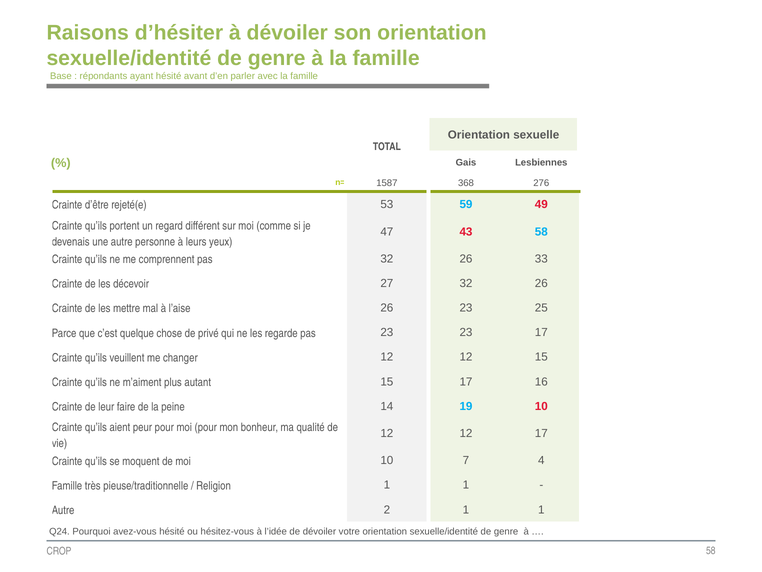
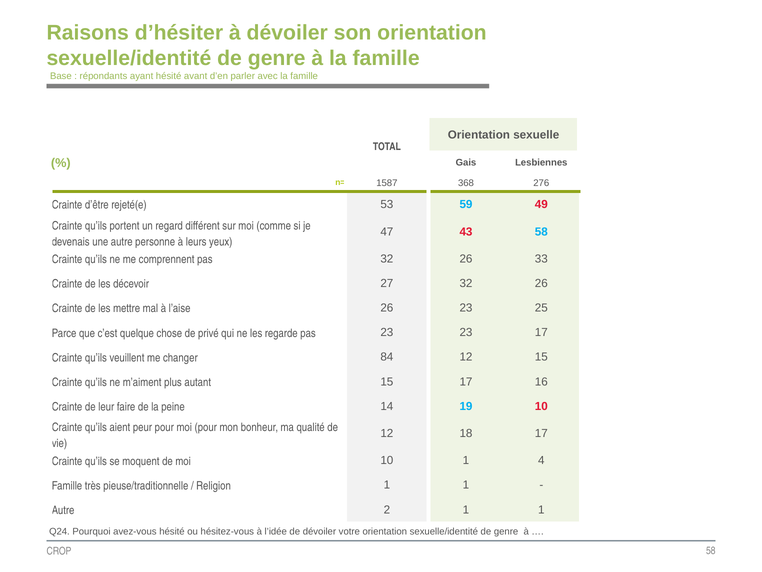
changer 12: 12 -> 84
12 at (466, 433): 12 -> 18
10 7: 7 -> 1
